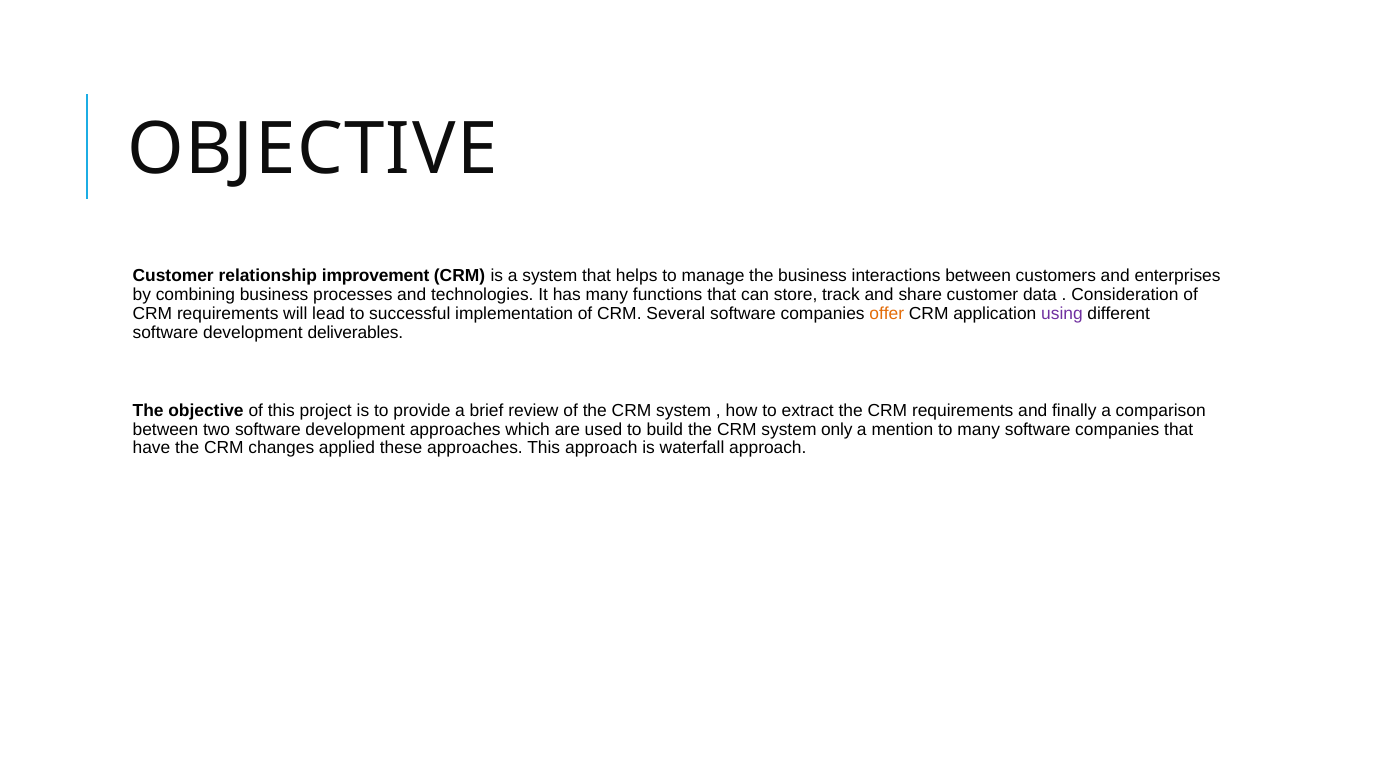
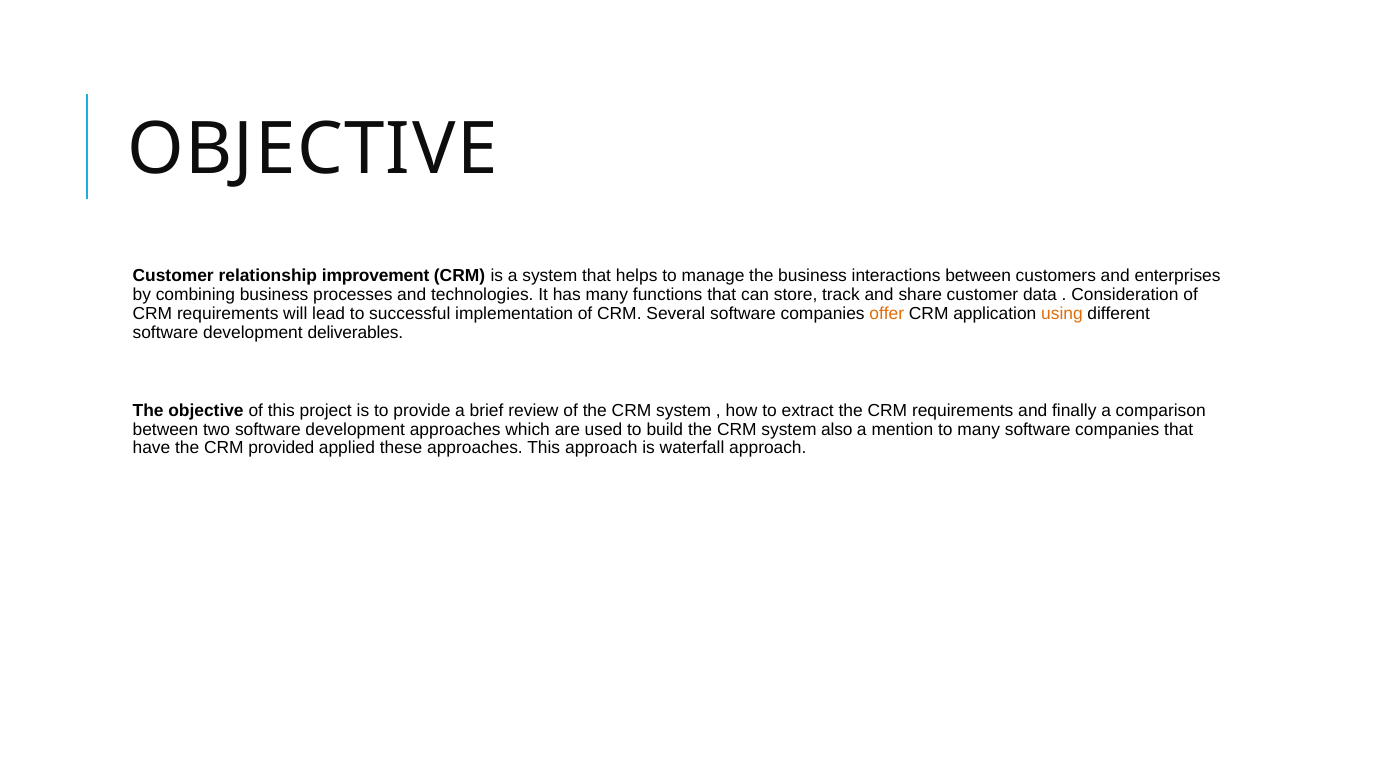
using colour: purple -> orange
only: only -> also
changes: changes -> provided
